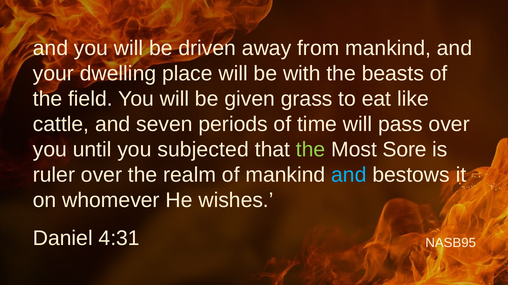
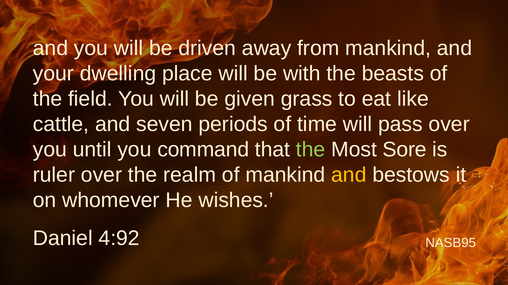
subjected: subjected -> command
and at (349, 175) colour: light blue -> yellow
4:31: 4:31 -> 4:92
